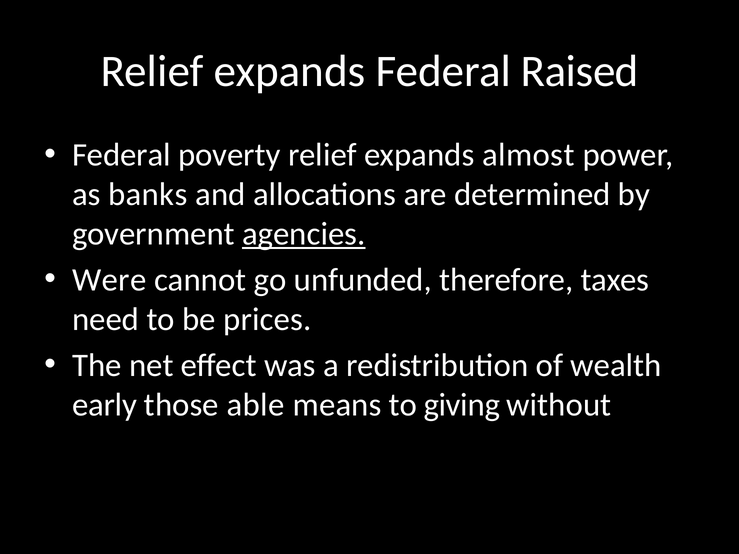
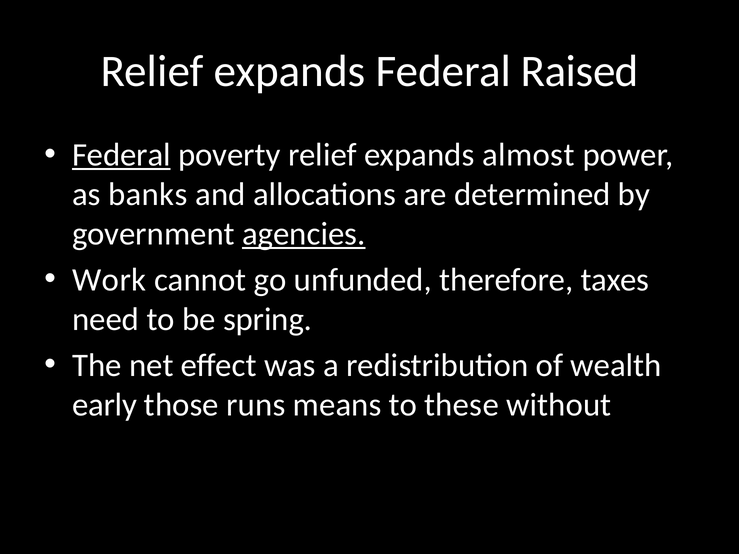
Federal at (121, 155) underline: none -> present
Were: Were -> Work
prices: prices -> spring
able: able -> runs
giving: giving -> these
